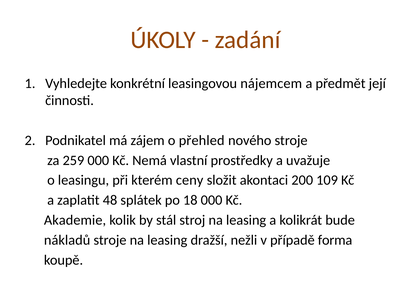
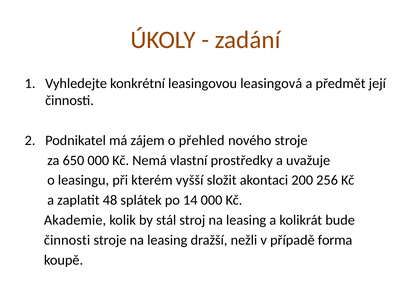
nájemcem: nájemcem -> leasingová
259: 259 -> 650
ceny: ceny -> vyšší
109: 109 -> 256
18: 18 -> 14
nákladů at (67, 240): nákladů -> činnosti
